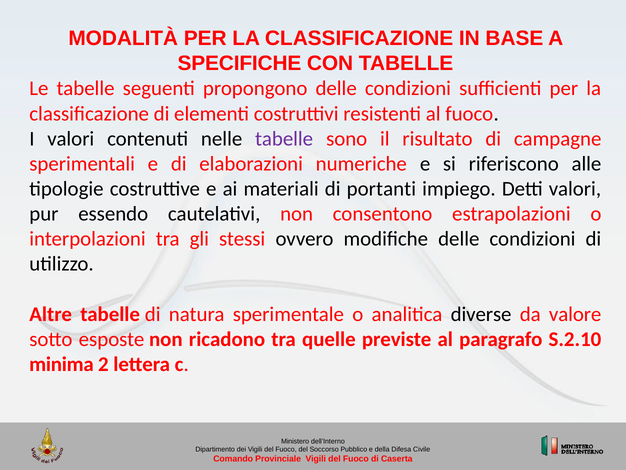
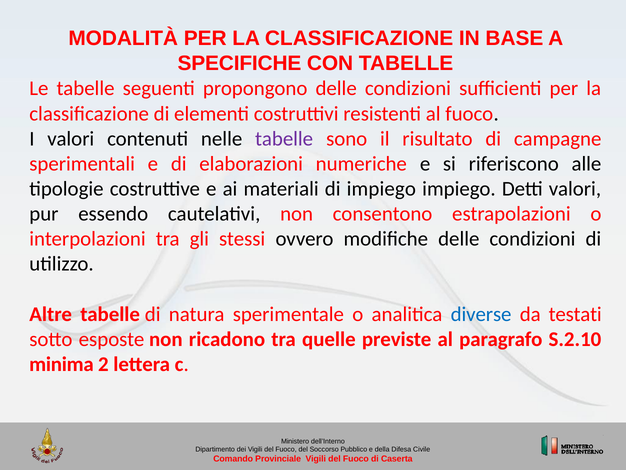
di portanti: portanti -> impiego
diverse colour: black -> blue
valore: valore -> testati
